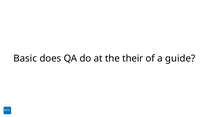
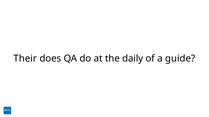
Basic: Basic -> Their
their: their -> daily
